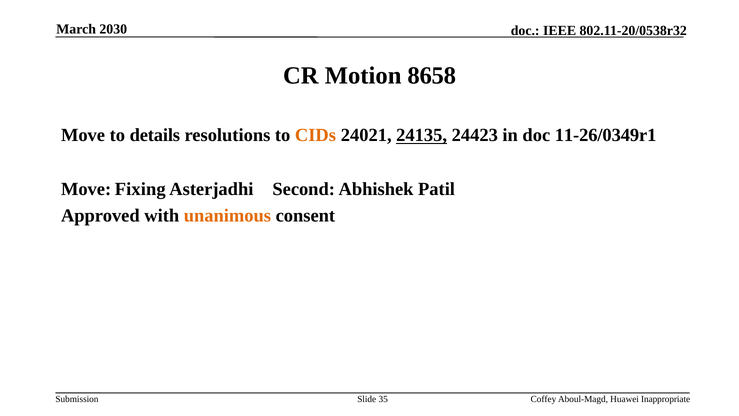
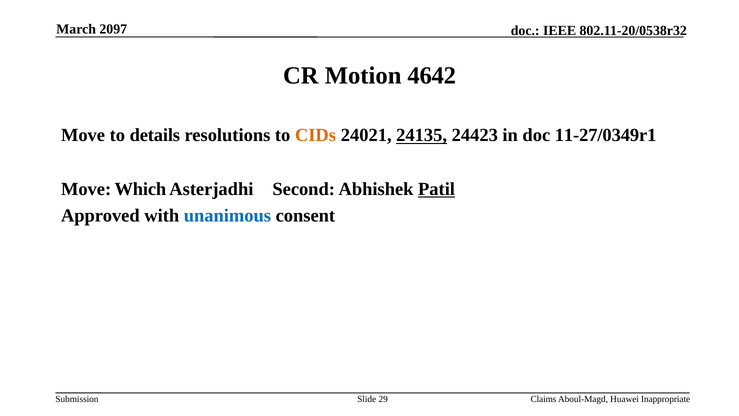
2030: 2030 -> 2097
8658: 8658 -> 4642
11-26/0349r1: 11-26/0349r1 -> 11-27/0349r1
Fixing: Fixing -> Which
Patil underline: none -> present
unanimous colour: orange -> blue
35: 35 -> 29
Coffey: Coffey -> Claims
